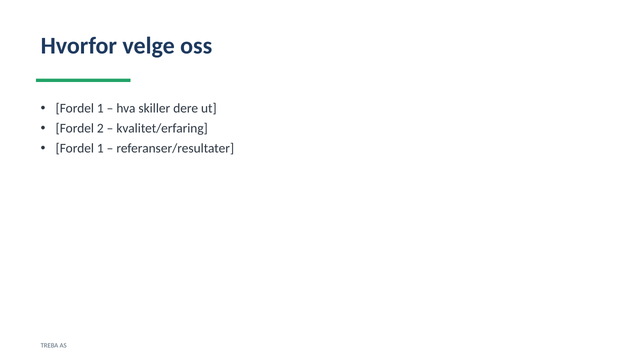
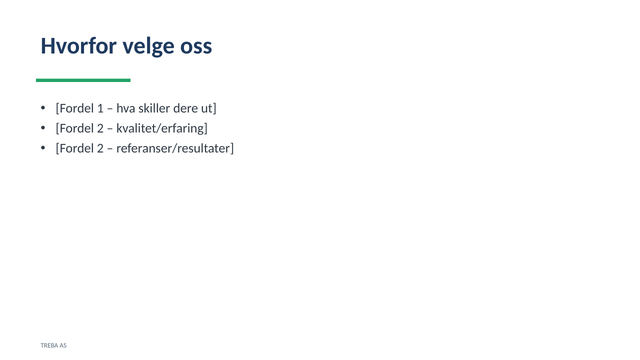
1 at (100, 148): 1 -> 2
